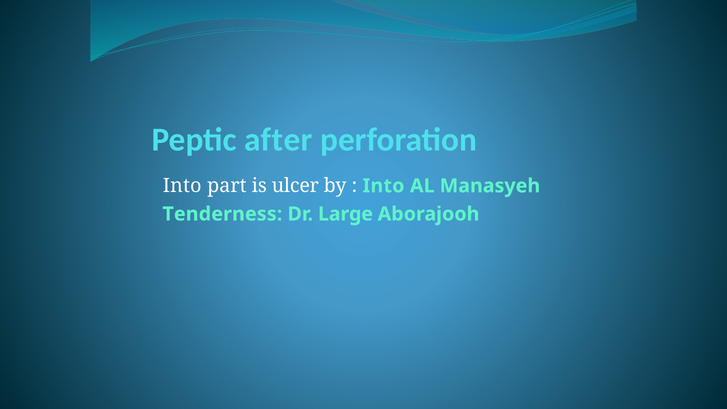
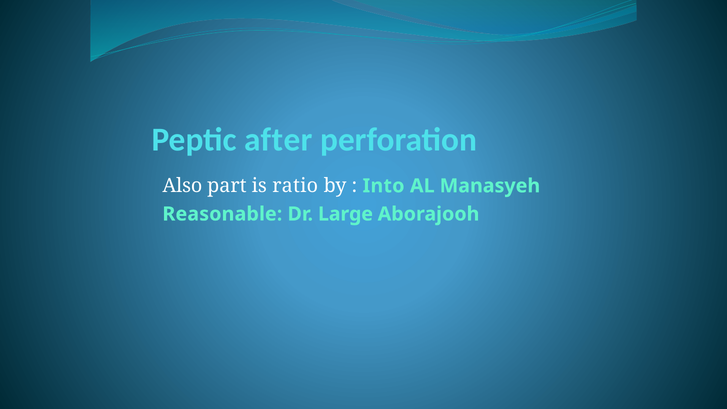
Into at (182, 186): Into -> Also
ulcer: ulcer -> ratio
Tenderness: Tenderness -> Reasonable
